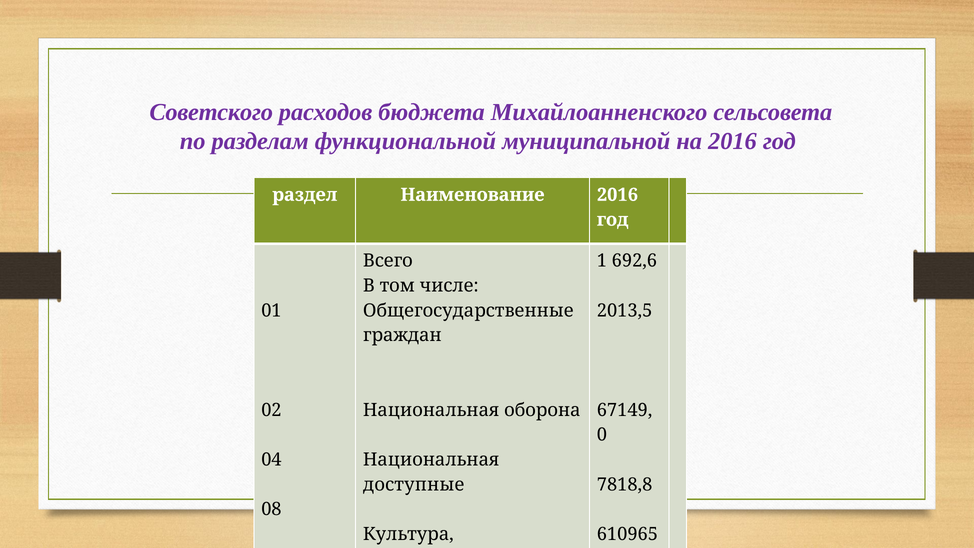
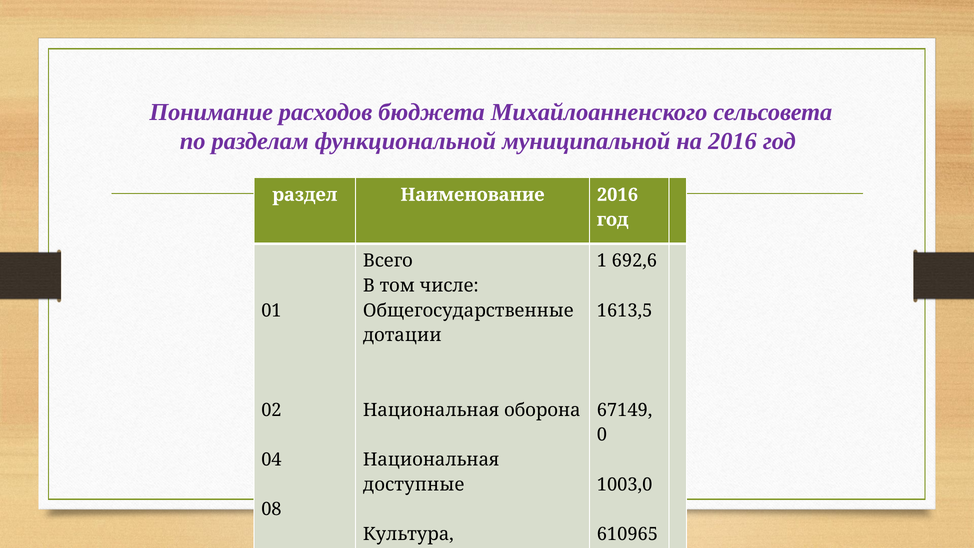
Советского: Советского -> Понимание
2013,5: 2013,5 -> 1613,5
граждан: граждан -> дотации
7818,8: 7818,8 -> 1003,0
